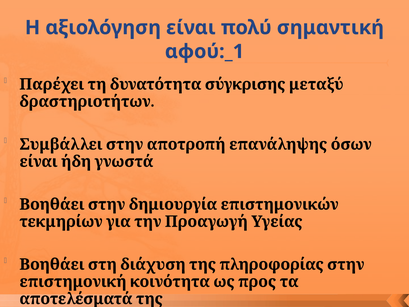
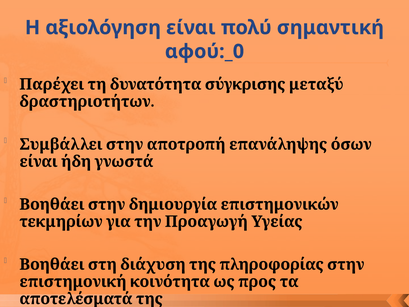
αφού:_1: αφού:_1 -> αφού:_0
